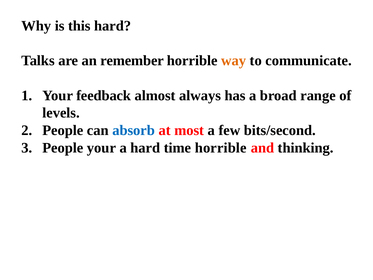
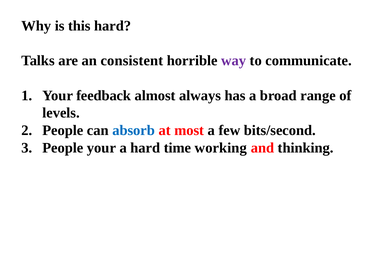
remember: remember -> consistent
way colour: orange -> purple
time horrible: horrible -> working
